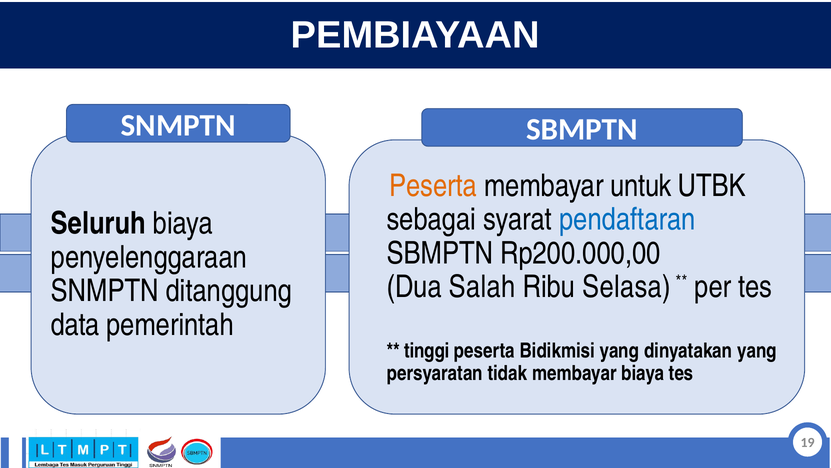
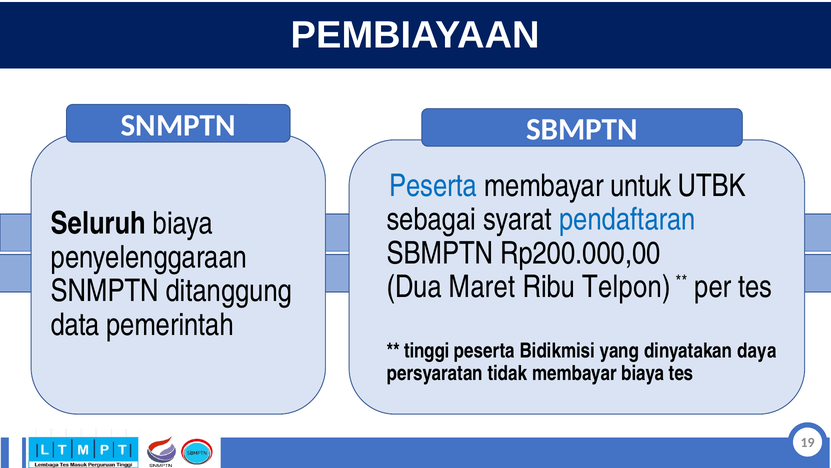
Peserta at (433, 186) colour: orange -> blue
Salah: Salah -> Maret
Selasa: Selasa -> Telpon
dinyatakan yang: yang -> daya
